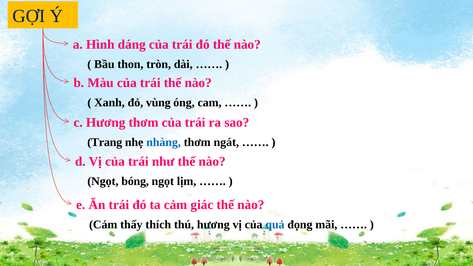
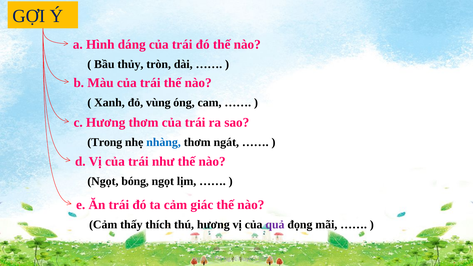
thon: thon -> thủy
Trang: Trang -> Trong
quả colour: blue -> purple
